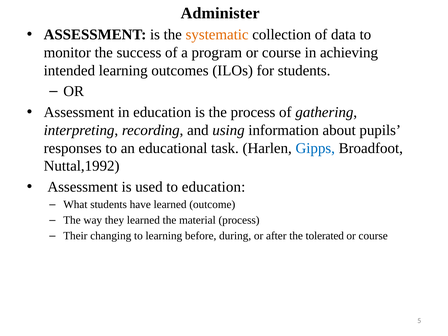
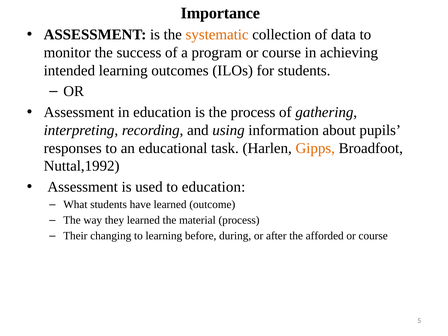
Administer: Administer -> Importance
Gipps colour: blue -> orange
tolerated: tolerated -> afforded
